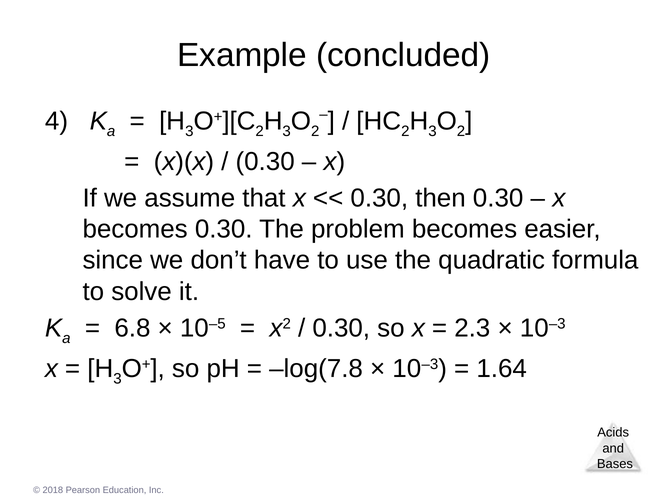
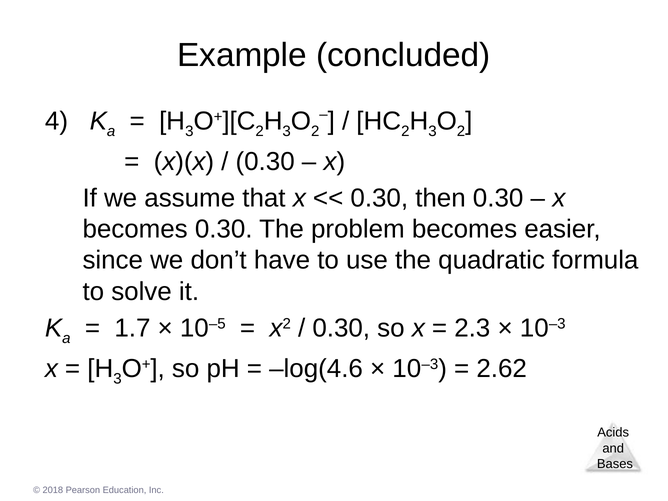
6.8: 6.8 -> 1.7
log(7.8: log(7.8 -> log(4.6
1.64: 1.64 -> 2.62
